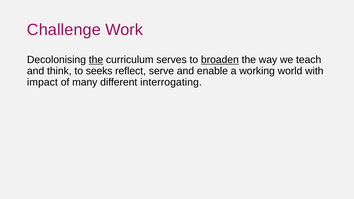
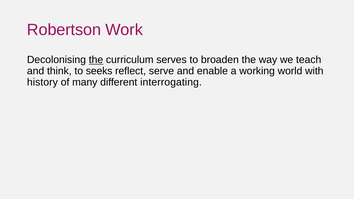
Challenge: Challenge -> Robertson
broaden underline: present -> none
impact: impact -> history
